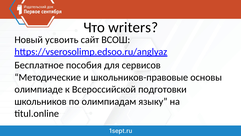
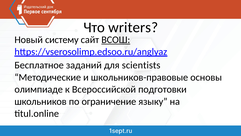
усвоить: усвоить -> систему
ВСОШ underline: none -> present
пособия: пособия -> заданий
сервисов: сервисов -> scientists
олимпиадам: олимпиадам -> ограничение
